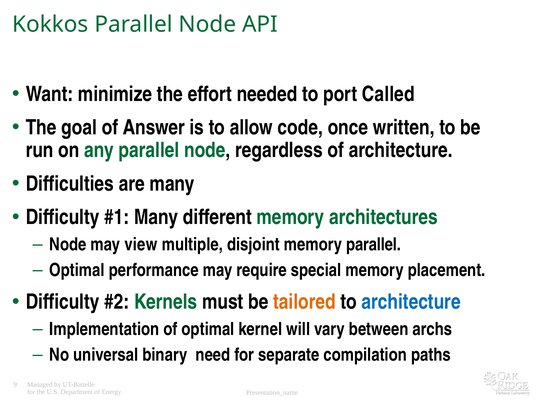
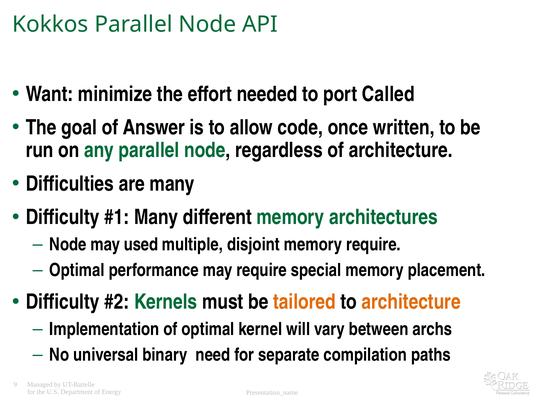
view: view -> used
memory parallel: parallel -> require
architecture at (411, 302) colour: blue -> orange
